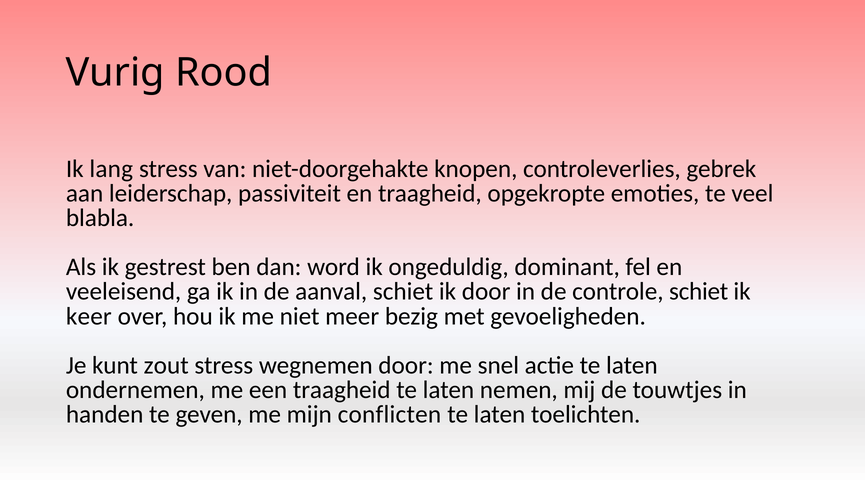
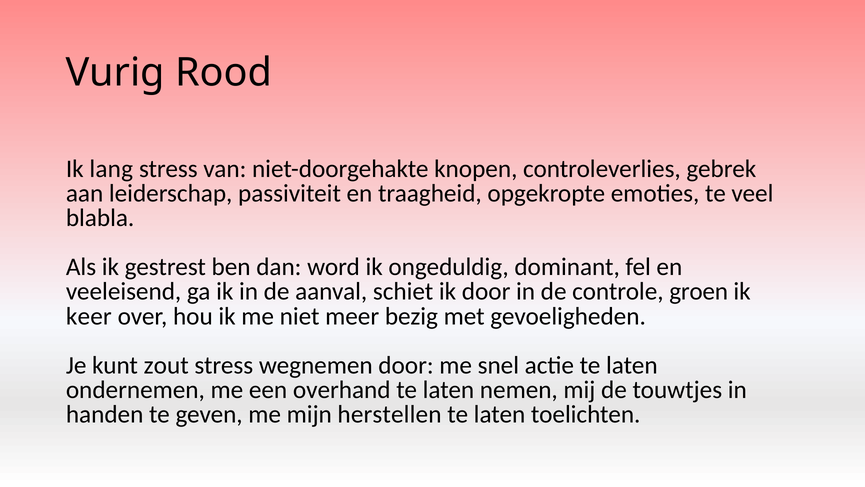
controle schiet: schiet -> groen
een traagheid: traagheid -> overhand
conflicten: conflicten -> herstellen
